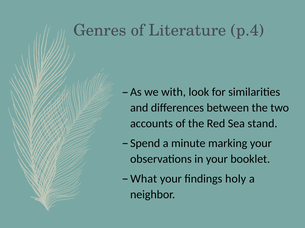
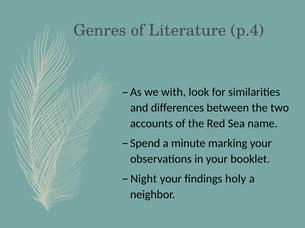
stand: stand -> name
What: What -> Night
